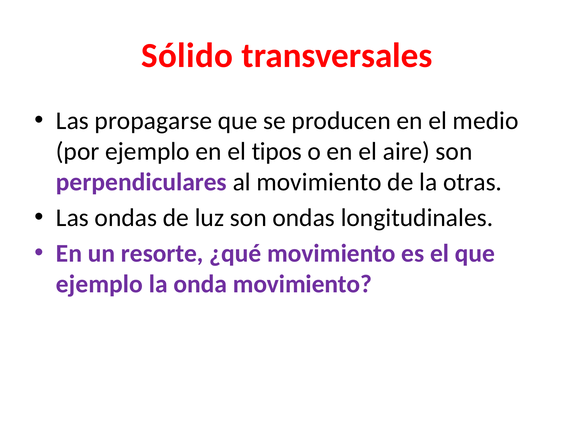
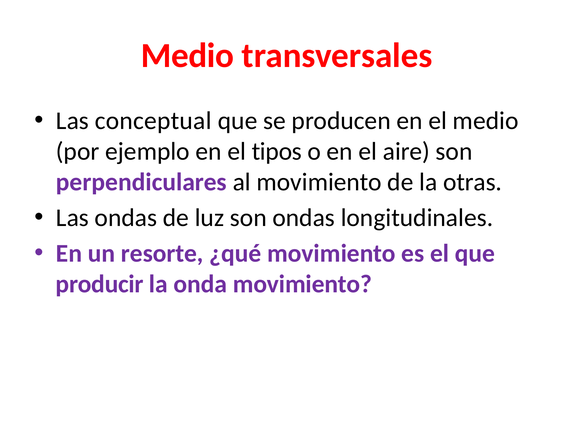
Sólido at (187, 56): Sólido -> Medio
propagarse: propagarse -> conceptual
ejemplo at (99, 284): ejemplo -> producir
